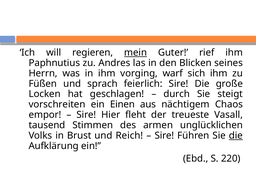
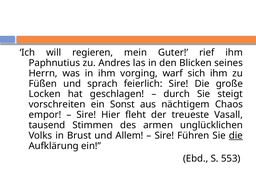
mein underline: present -> none
Einen: Einen -> Sonst
Reich: Reich -> Allem
220: 220 -> 553
